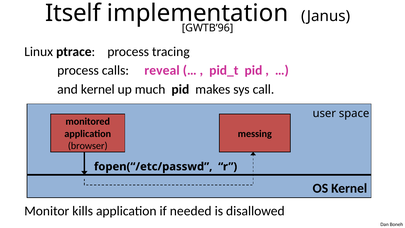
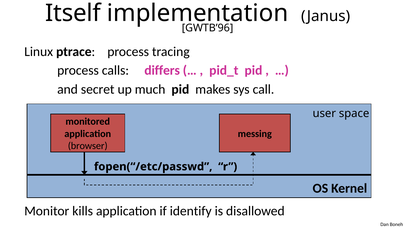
reveal: reveal -> differs
and kernel: kernel -> secret
needed: needed -> identify
